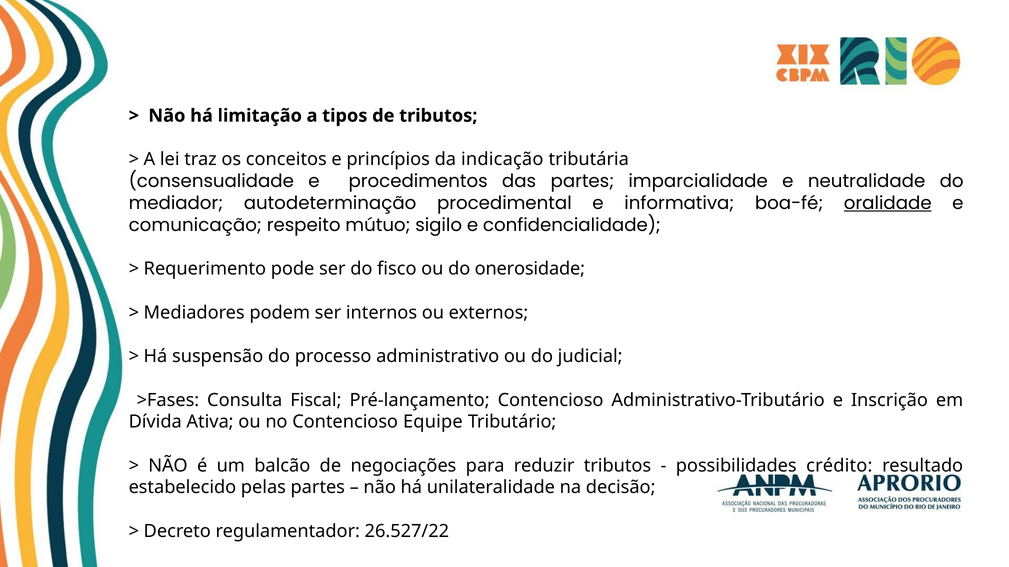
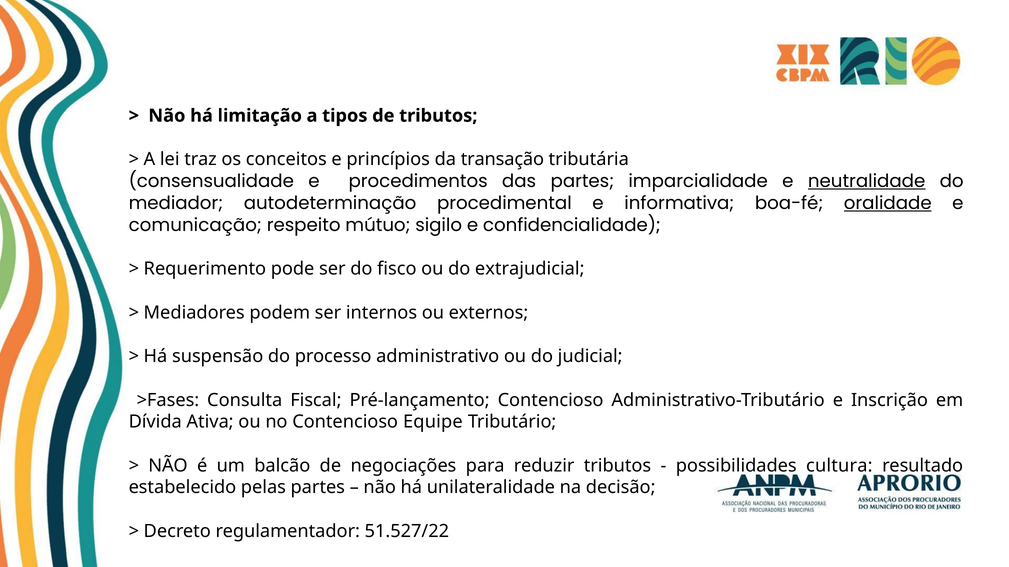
indicação: indicação -> transação
neutralidade underline: none -> present
onerosidade: onerosidade -> extrajudicial
crédito: crédito -> cultura
26.527/22: 26.527/22 -> 51.527/22
